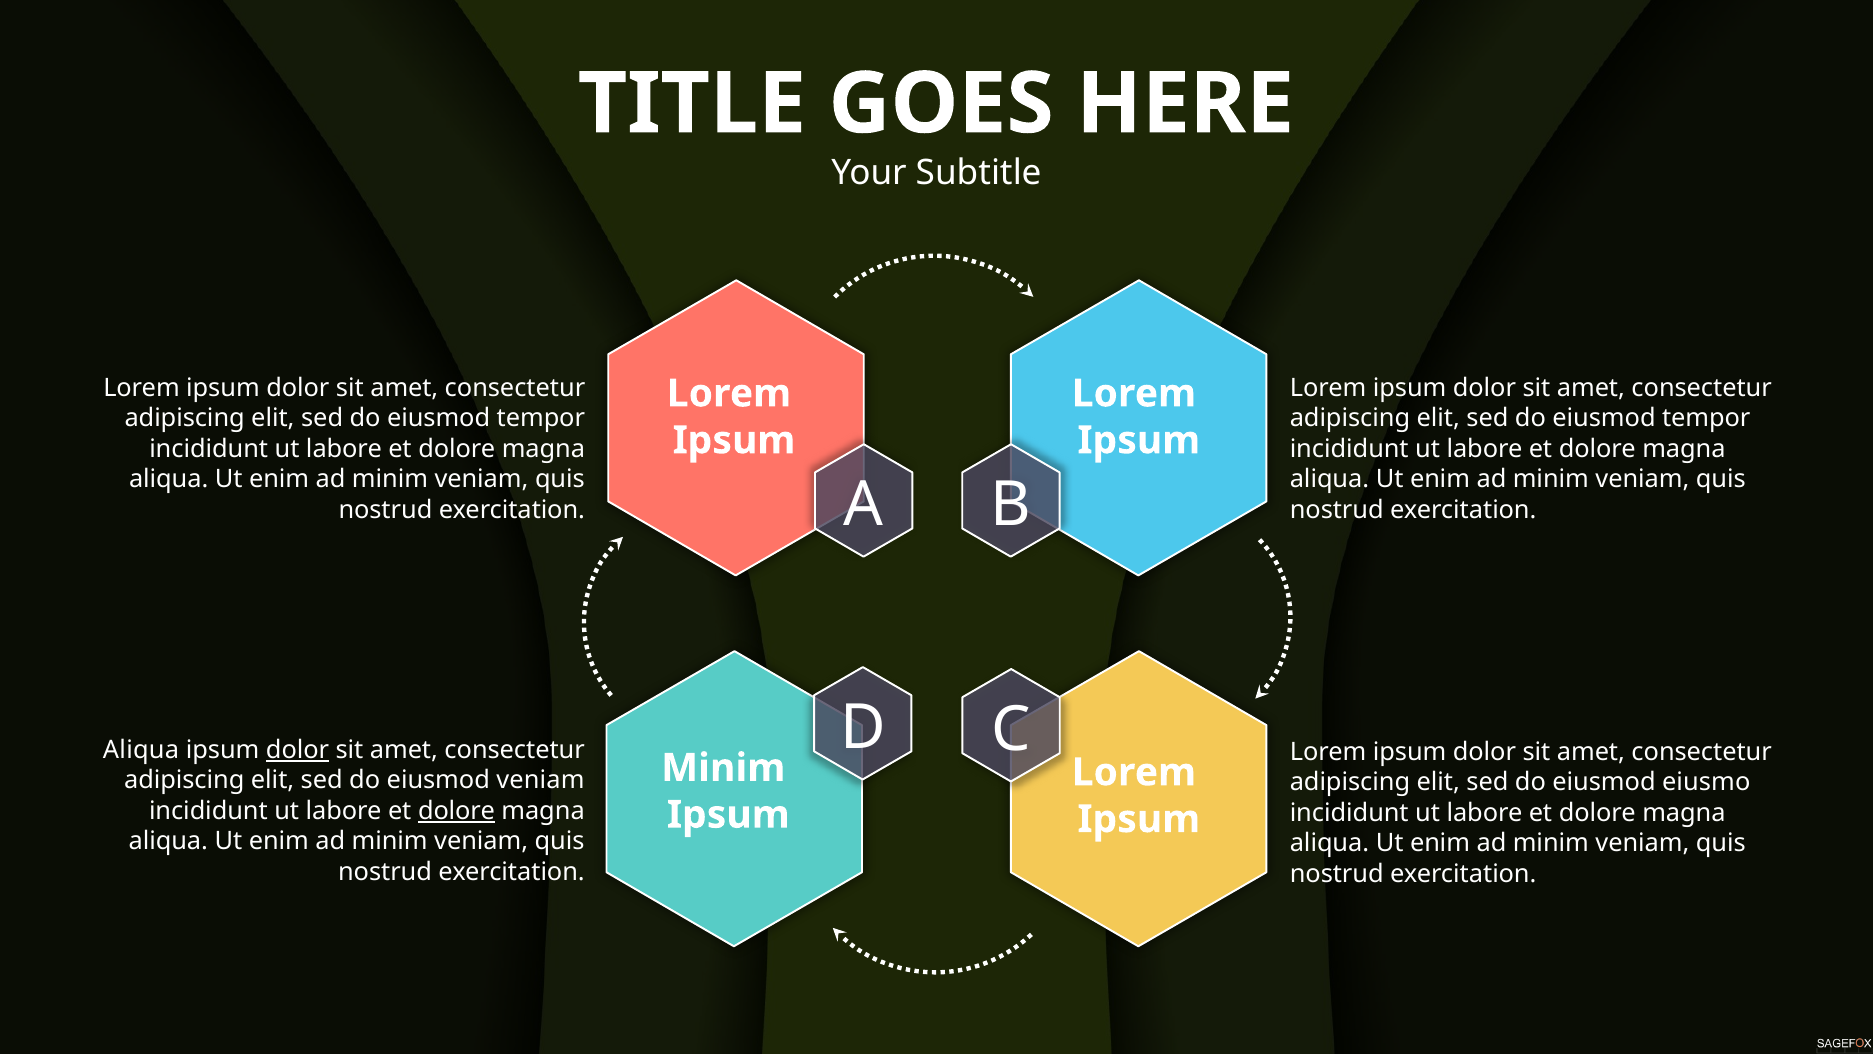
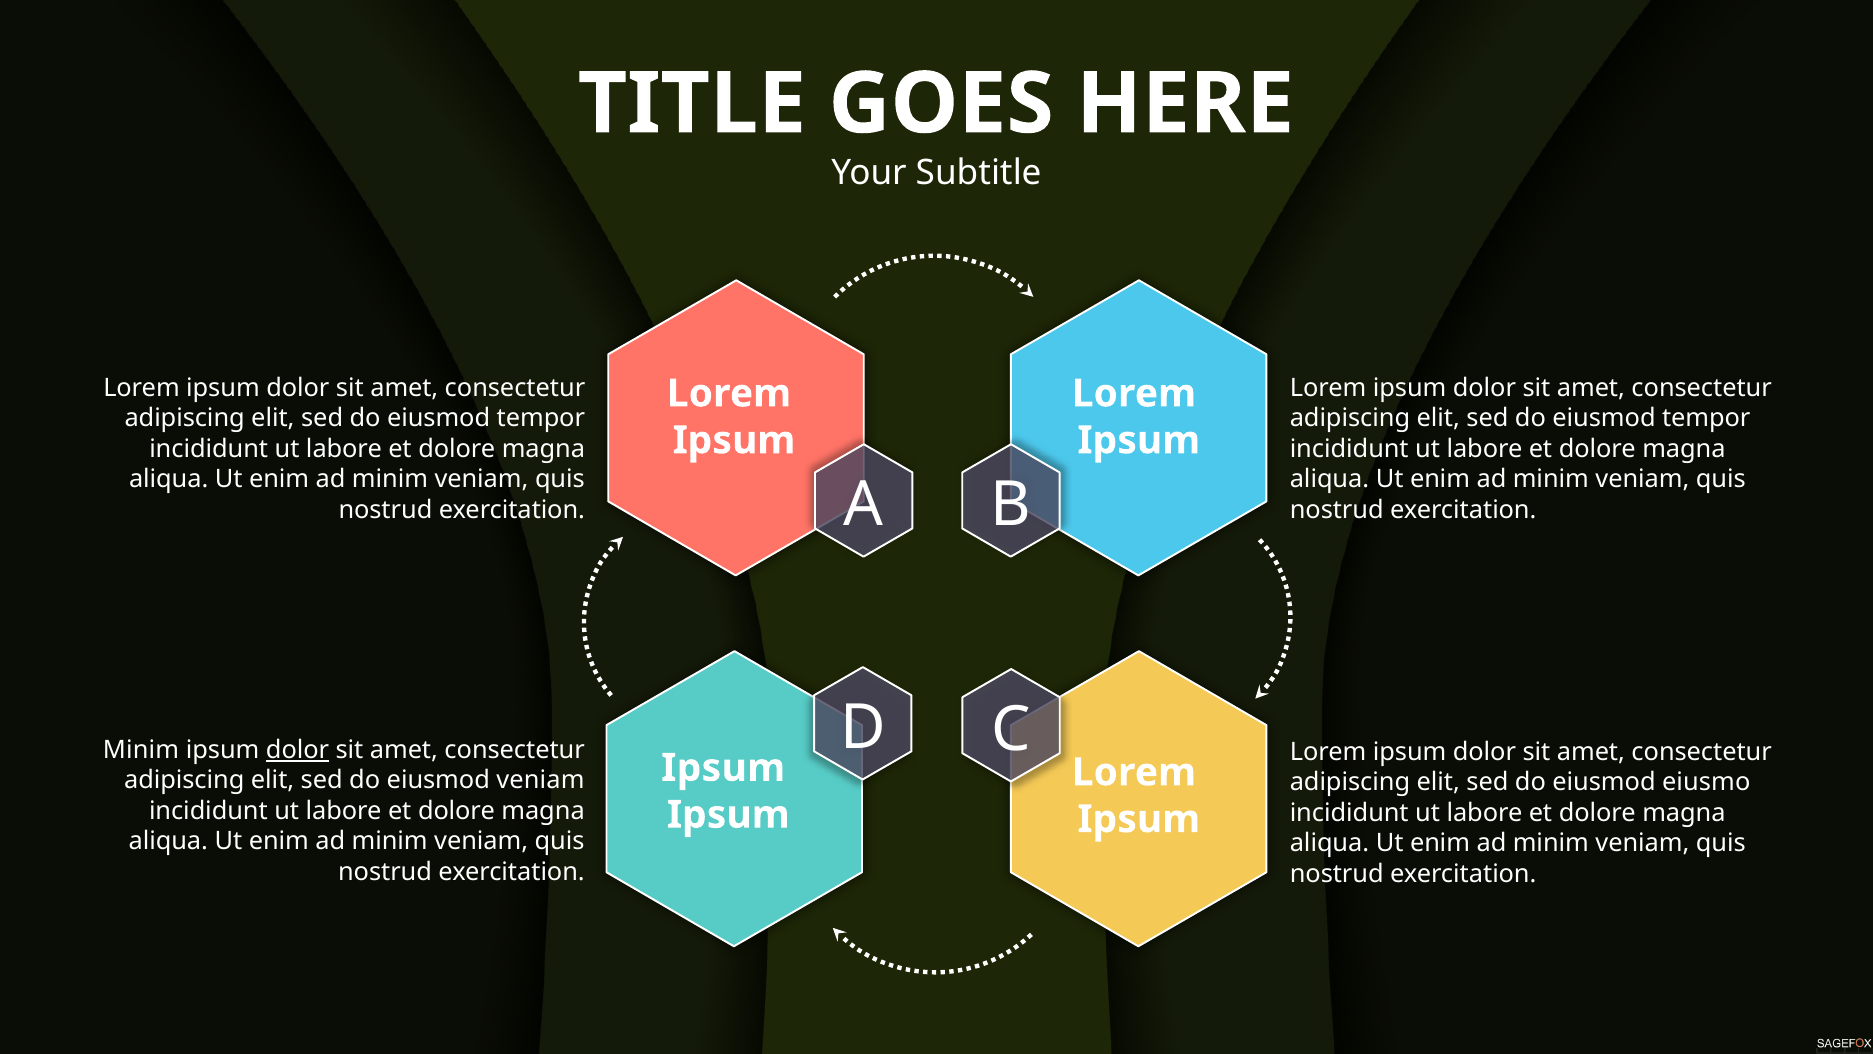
Aliqua at (141, 750): Aliqua -> Minim
Minim at (723, 768): Minim -> Ipsum
dolore at (457, 811) underline: present -> none
